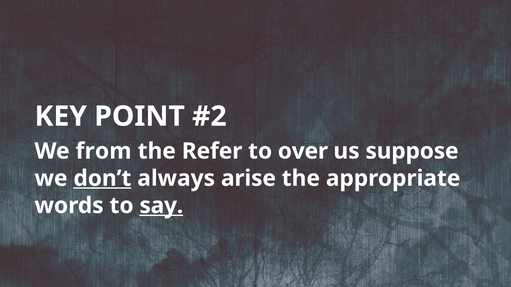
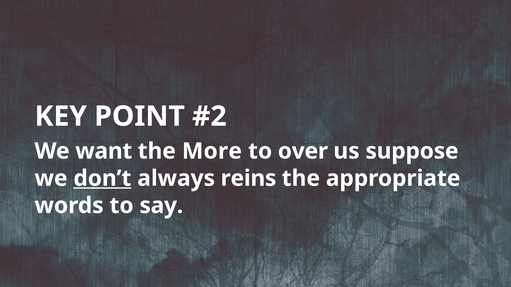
from: from -> want
Refer: Refer -> More
arise: arise -> reins
say underline: present -> none
